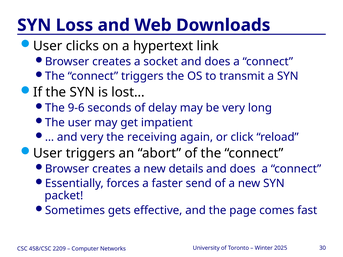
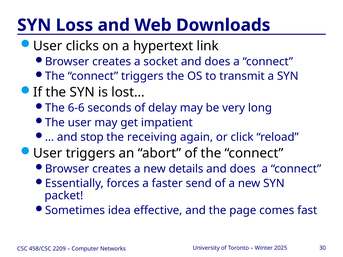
9-6: 9-6 -> 6-6
and very: very -> stop
gets: gets -> idea
